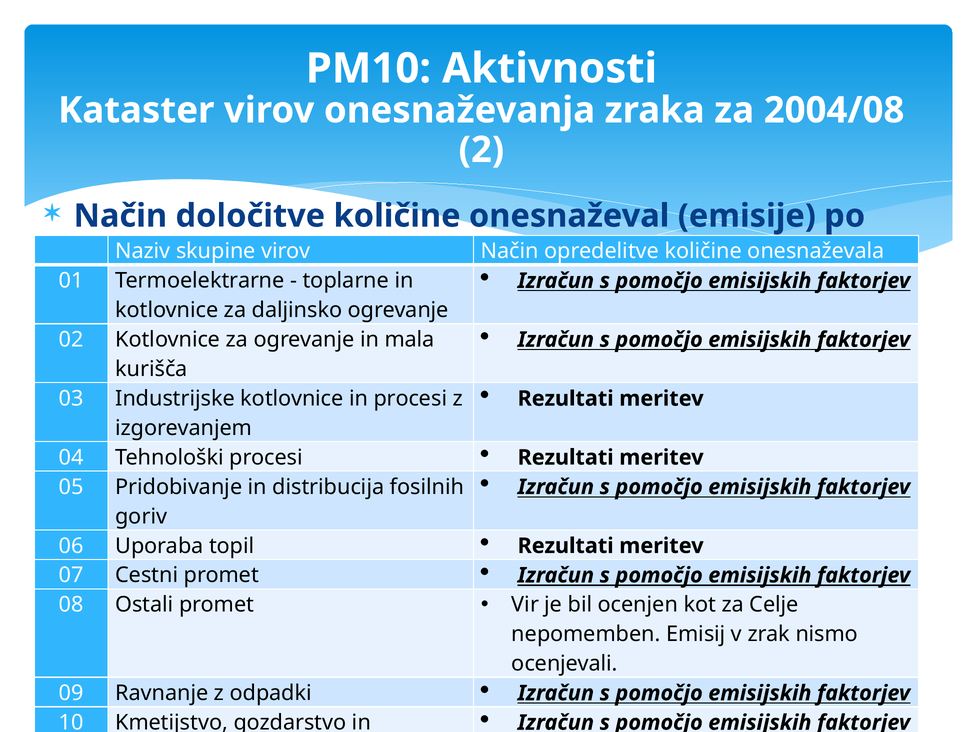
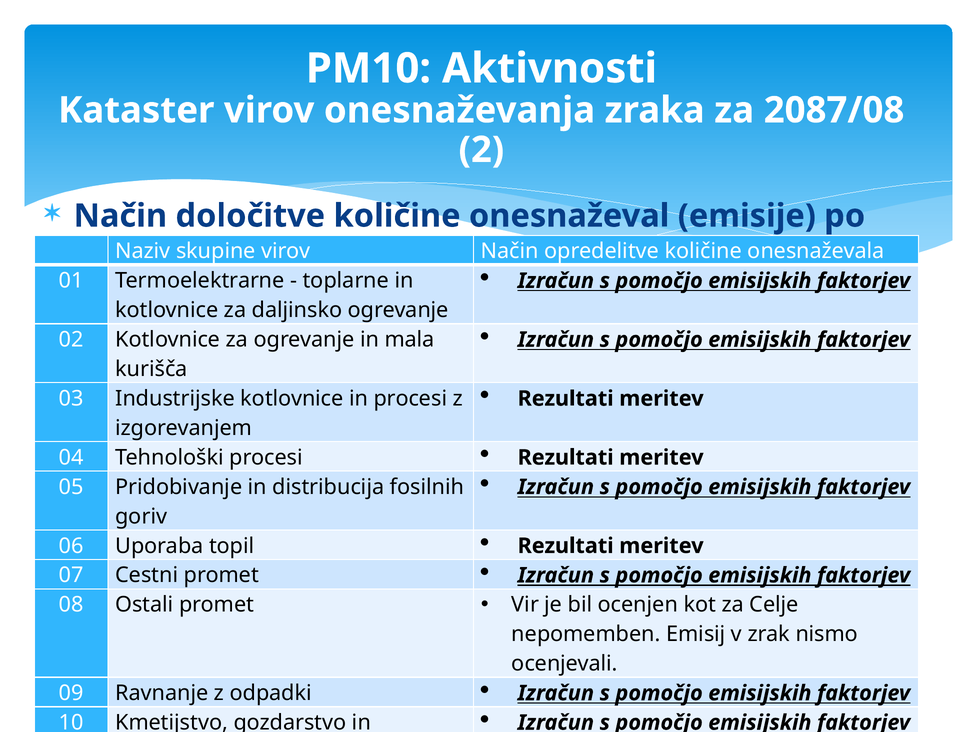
2004/08: 2004/08 -> 2087/08
